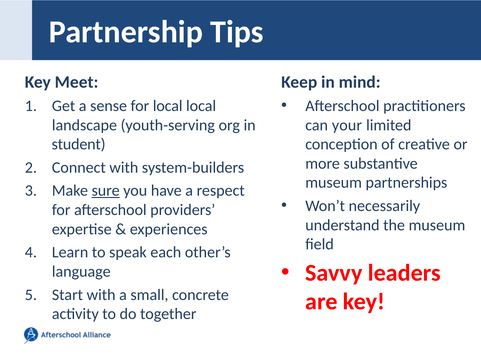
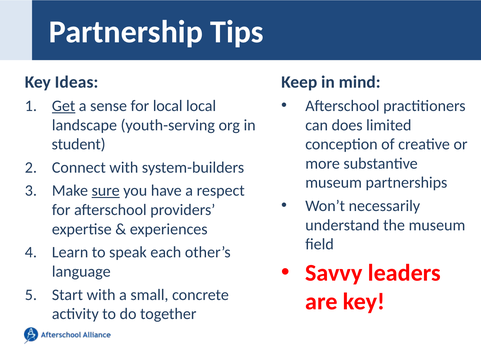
Meet: Meet -> Ideas
Get underline: none -> present
your: your -> does
